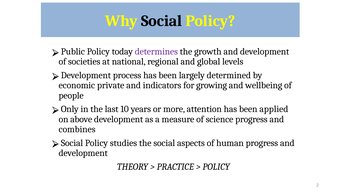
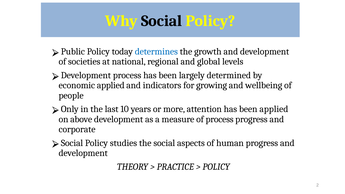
determines colour: purple -> blue
economic private: private -> applied
of science: science -> process
combines: combines -> corporate
